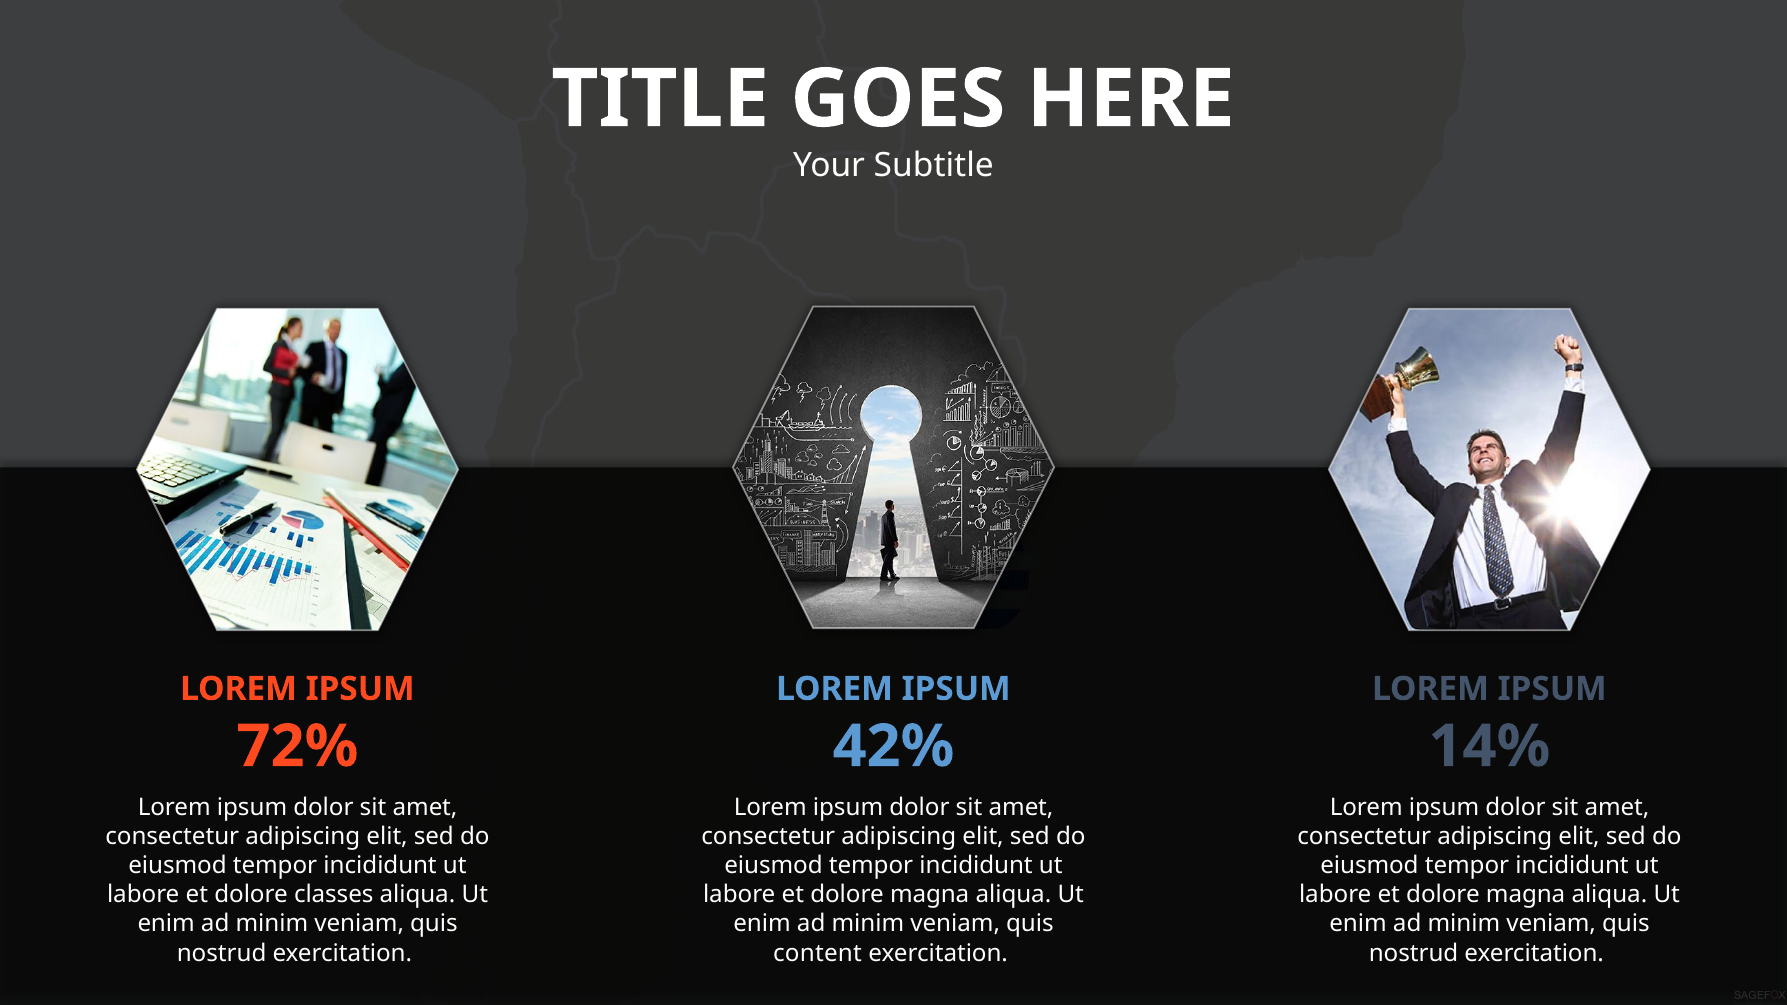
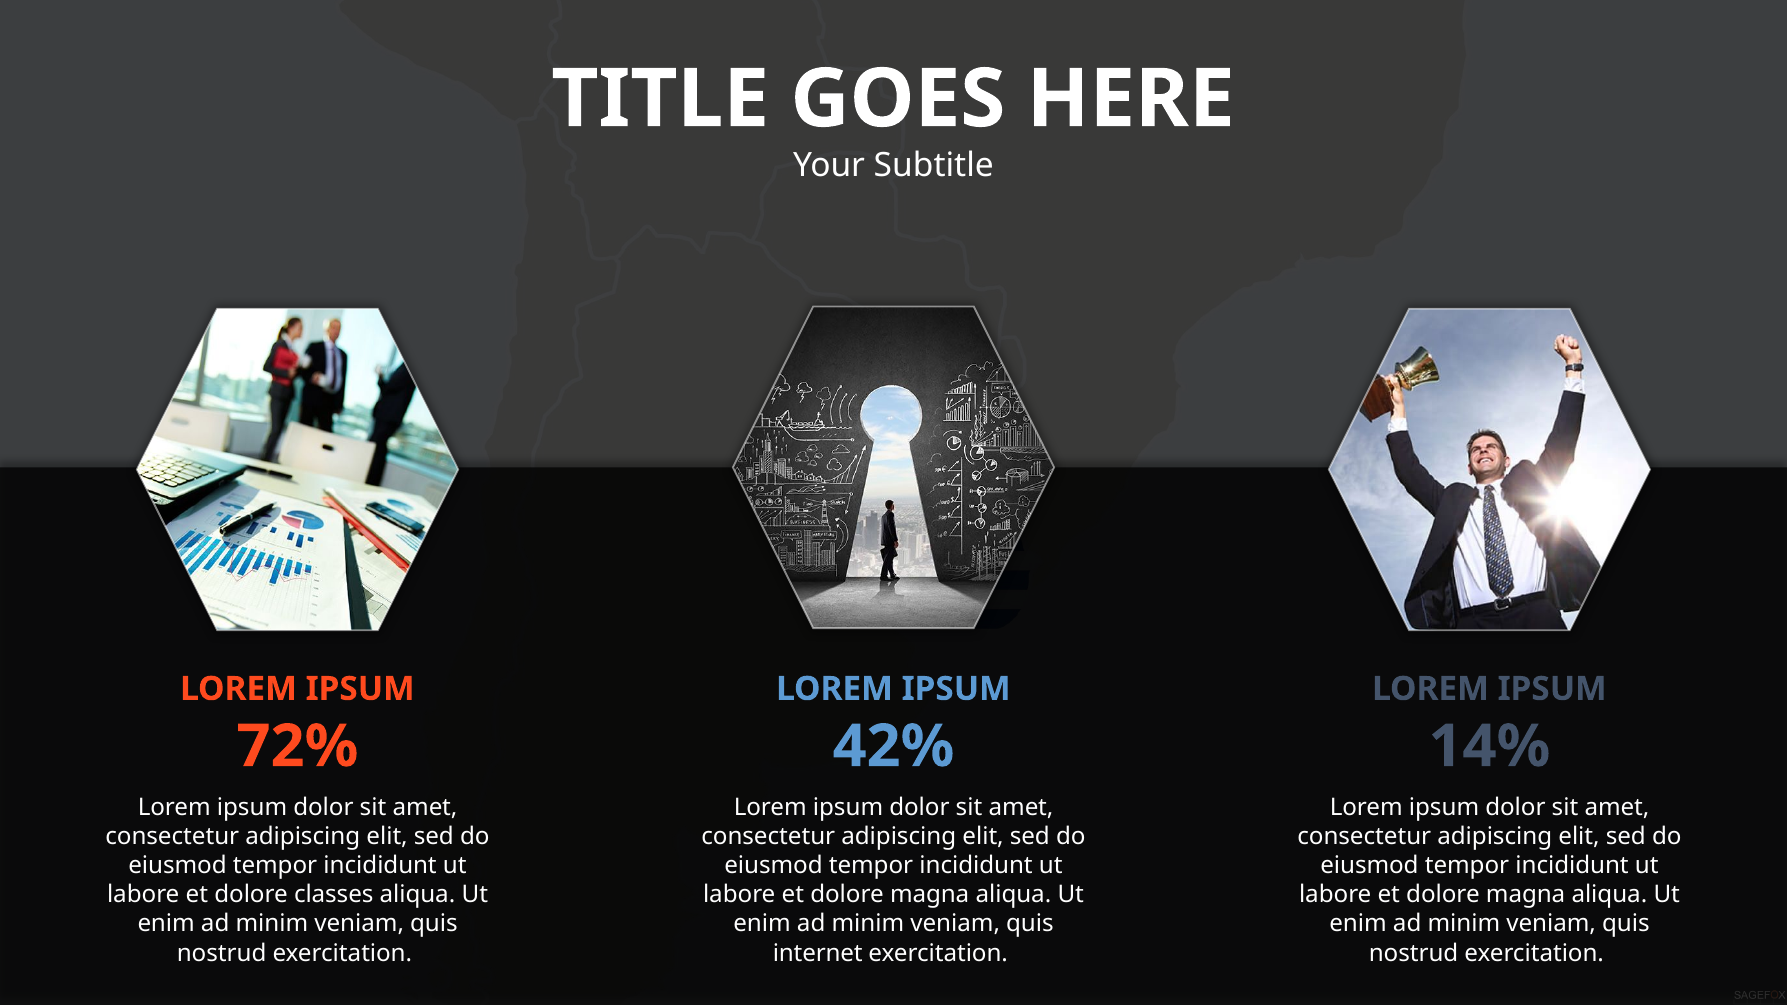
content: content -> internet
